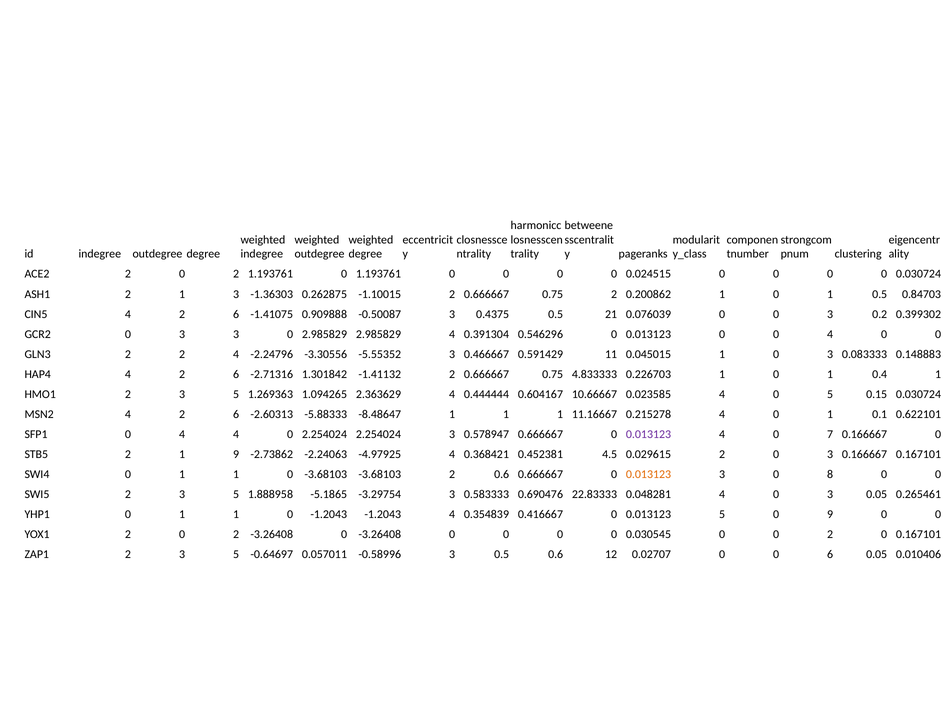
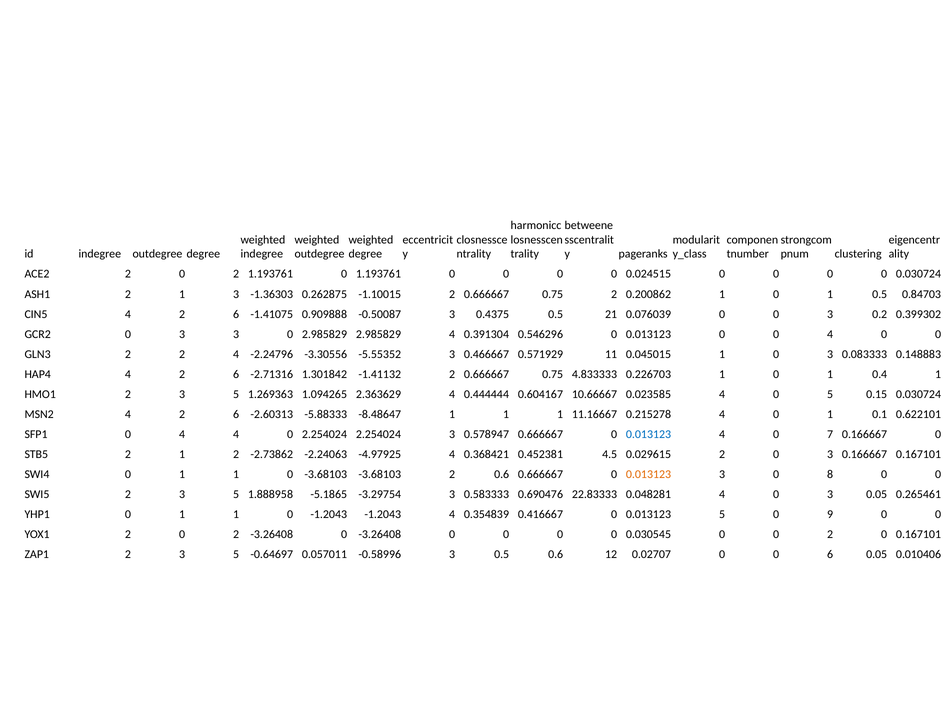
0.591429: 0.591429 -> 0.571929
0.013123 at (649, 435) colour: purple -> blue
1 9: 9 -> 2
